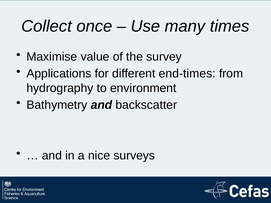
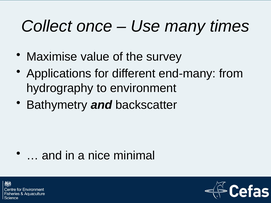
end-times: end-times -> end-many
surveys: surveys -> minimal
